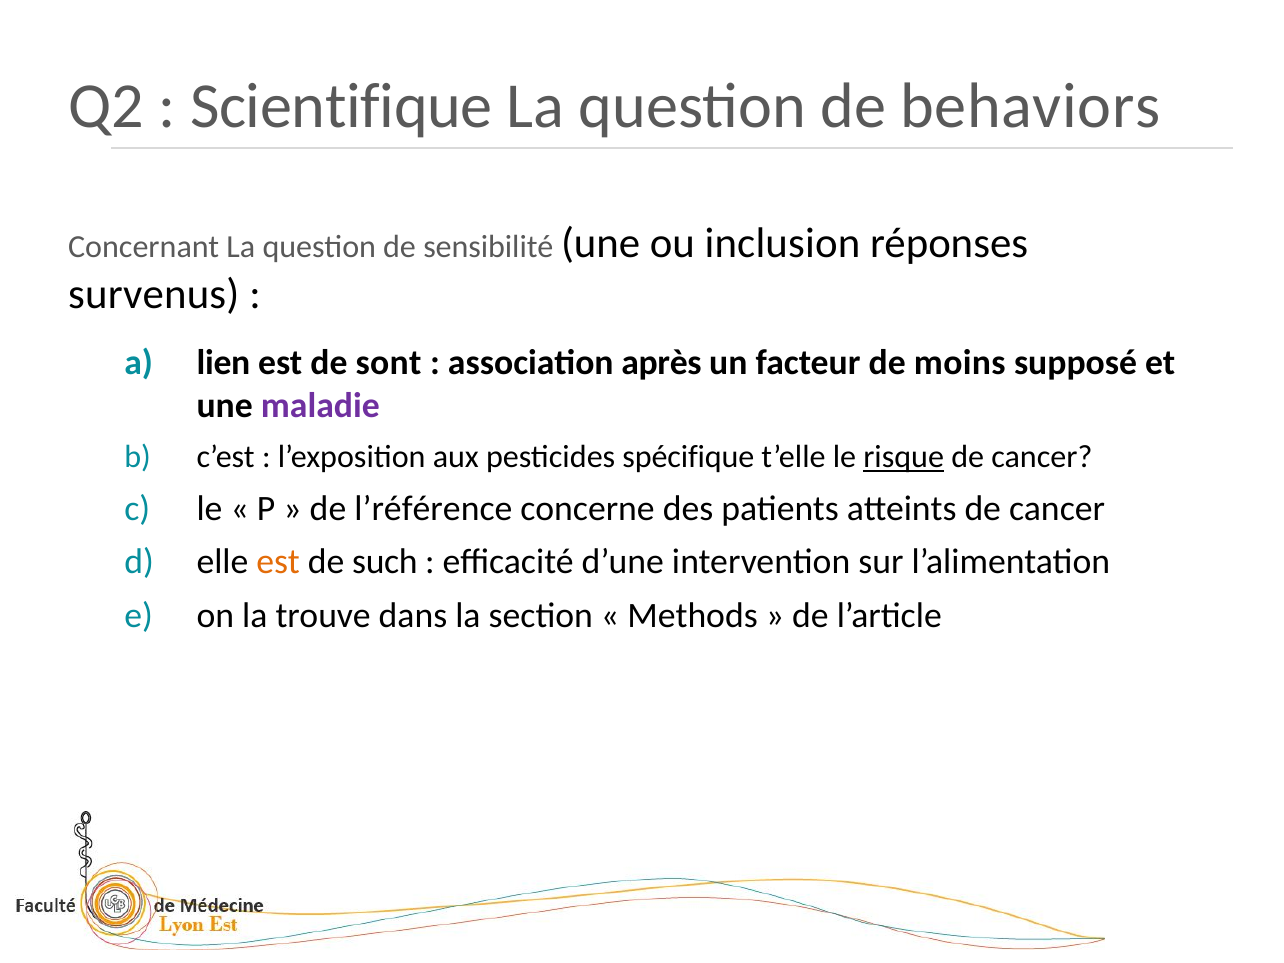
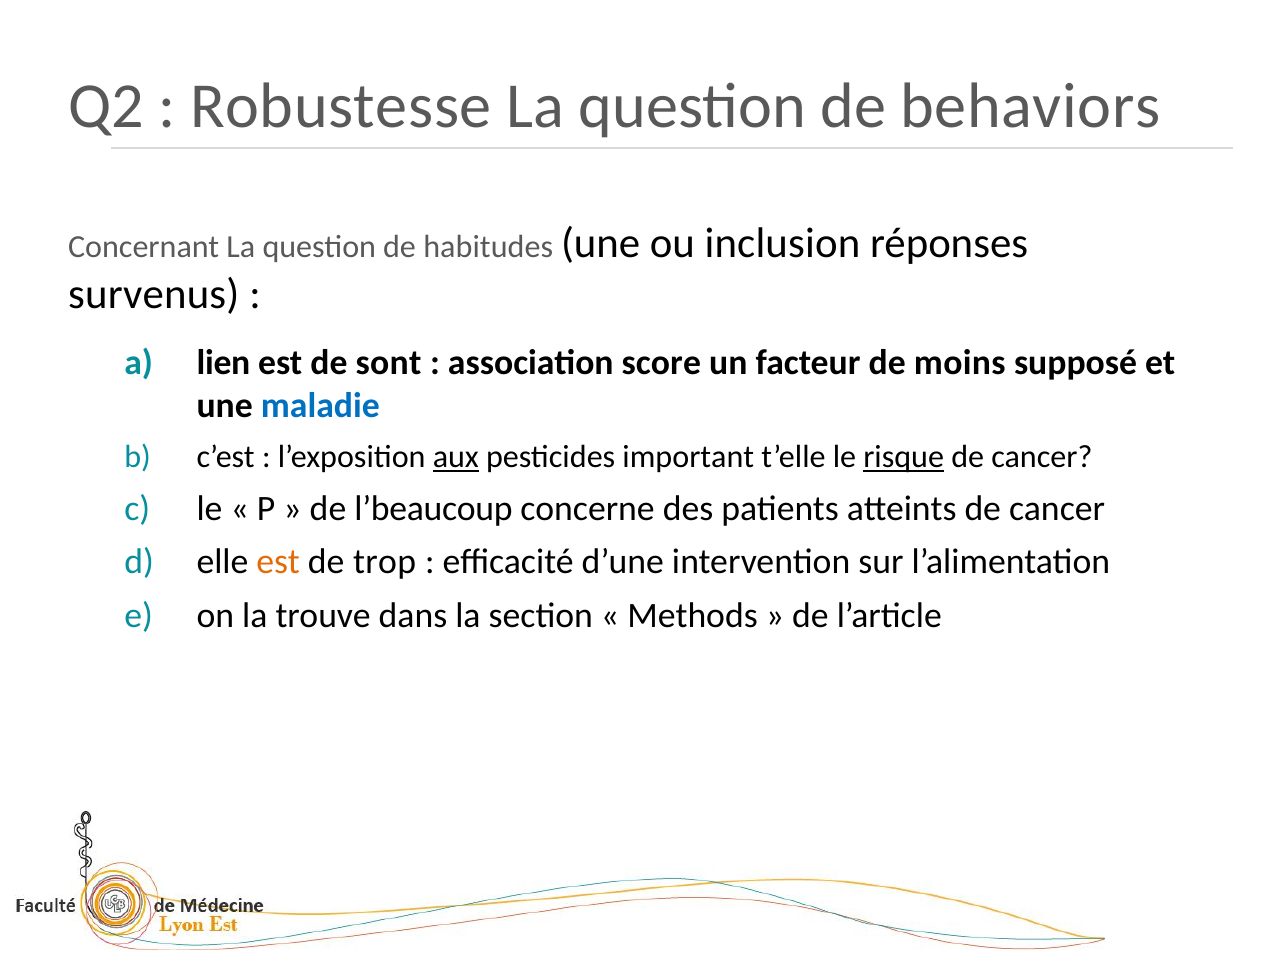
Scientifique: Scientifique -> Robustesse
sensibilité: sensibilité -> habitudes
après: après -> score
maladie colour: purple -> blue
aux underline: none -> present
spécifique: spécifique -> important
l’référence: l’référence -> l’beaucoup
such: such -> trop
